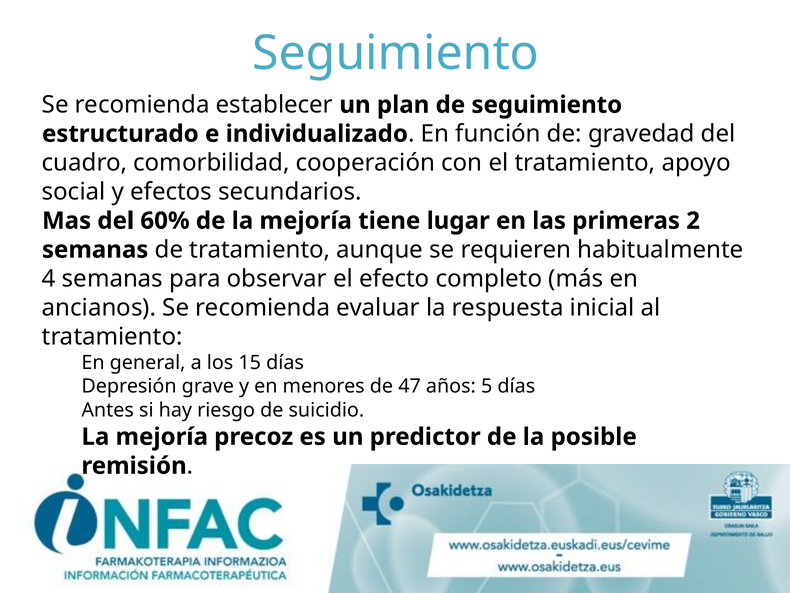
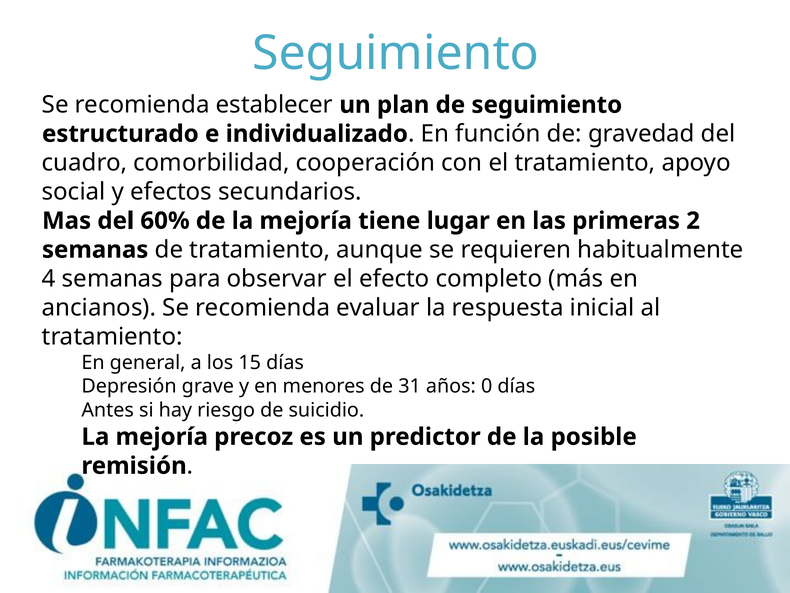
47: 47 -> 31
5: 5 -> 0
